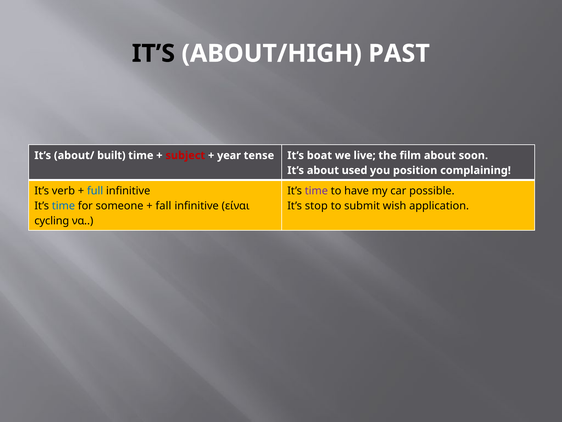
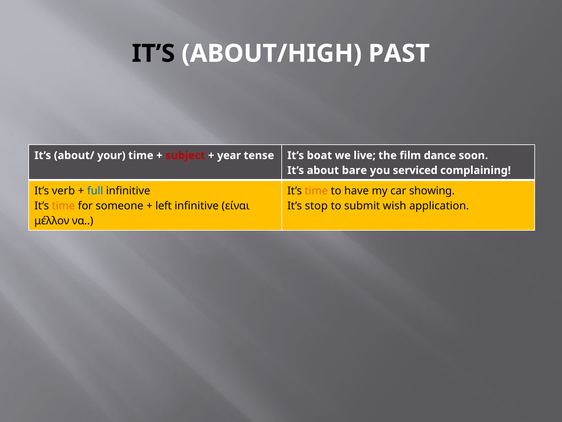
built: built -> your
film about: about -> dance
used: used -> bare
position: position -> serviced
time at (316, 191) colour: purple -> orange
possible: possible -> showing
time at (63, 206) colour: blue -> orange
fall: fall -> left
cycling: cycling -> μέλλον
